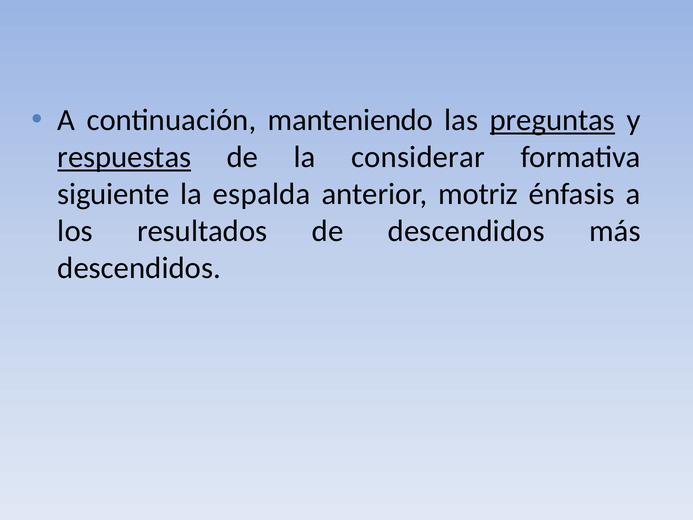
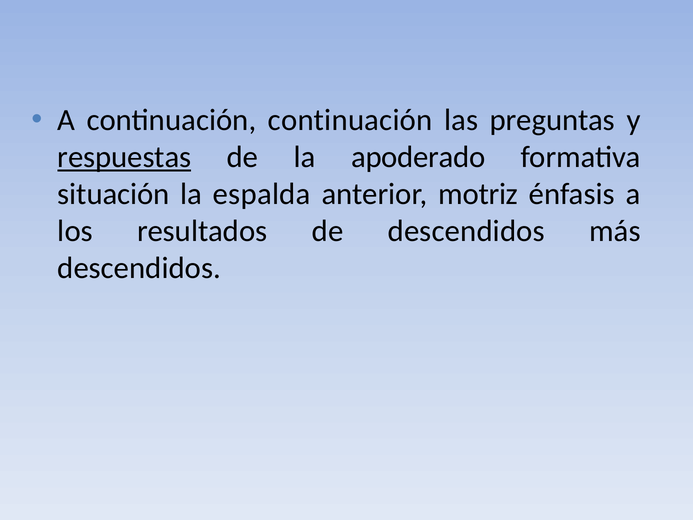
continuación manteniendo: manteniendo -> continuación
preguntas underline: present -> none
considerar: considerar -> apoderado
siguiente: siguiente -> situación
